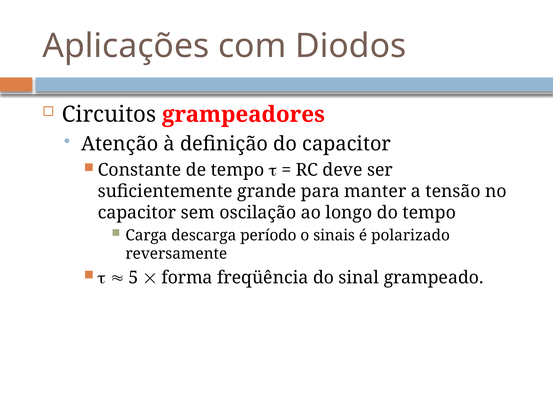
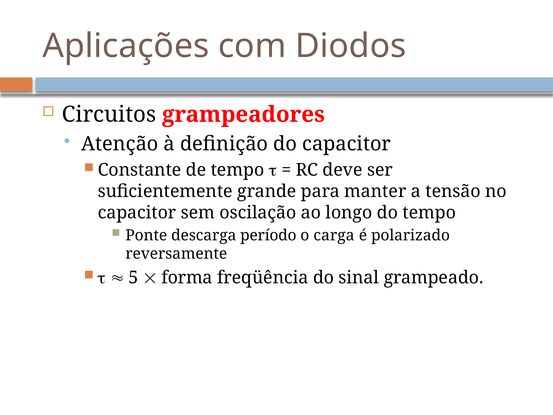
Carga: Carga -> Ponte
sinais: sinais -> carga
